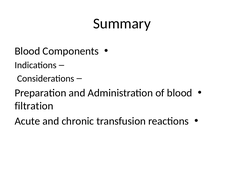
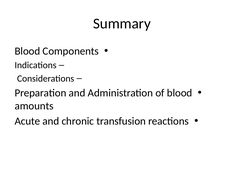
filtration: filtration -> amounts
